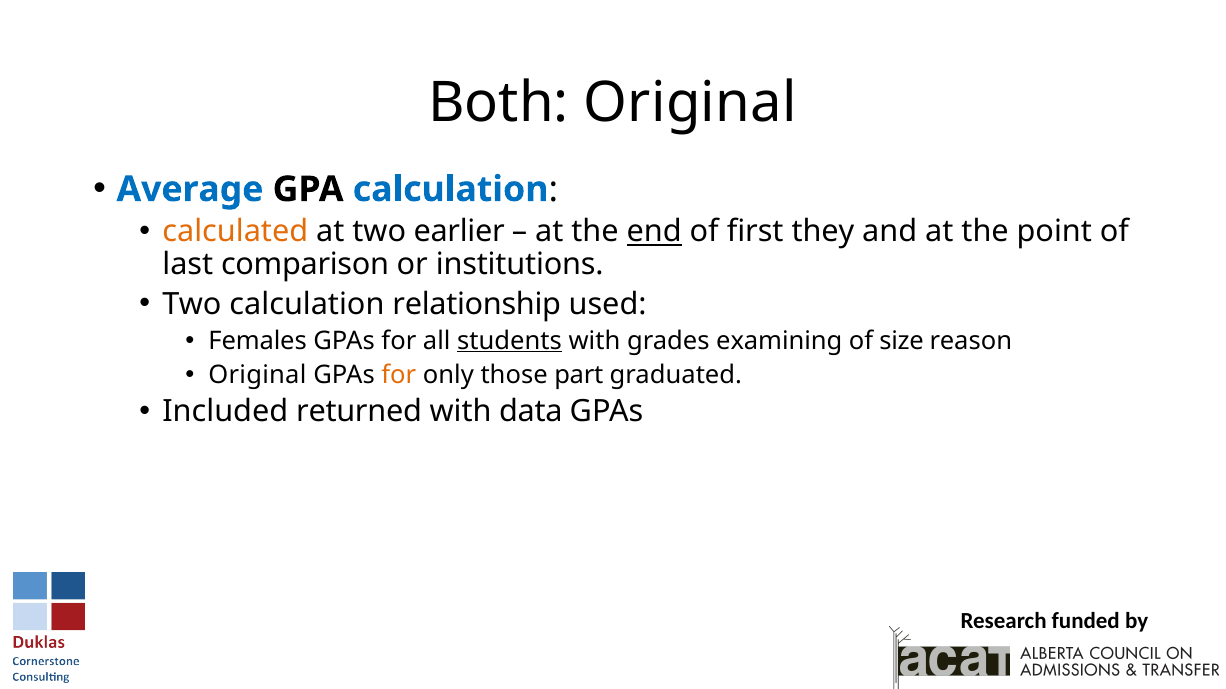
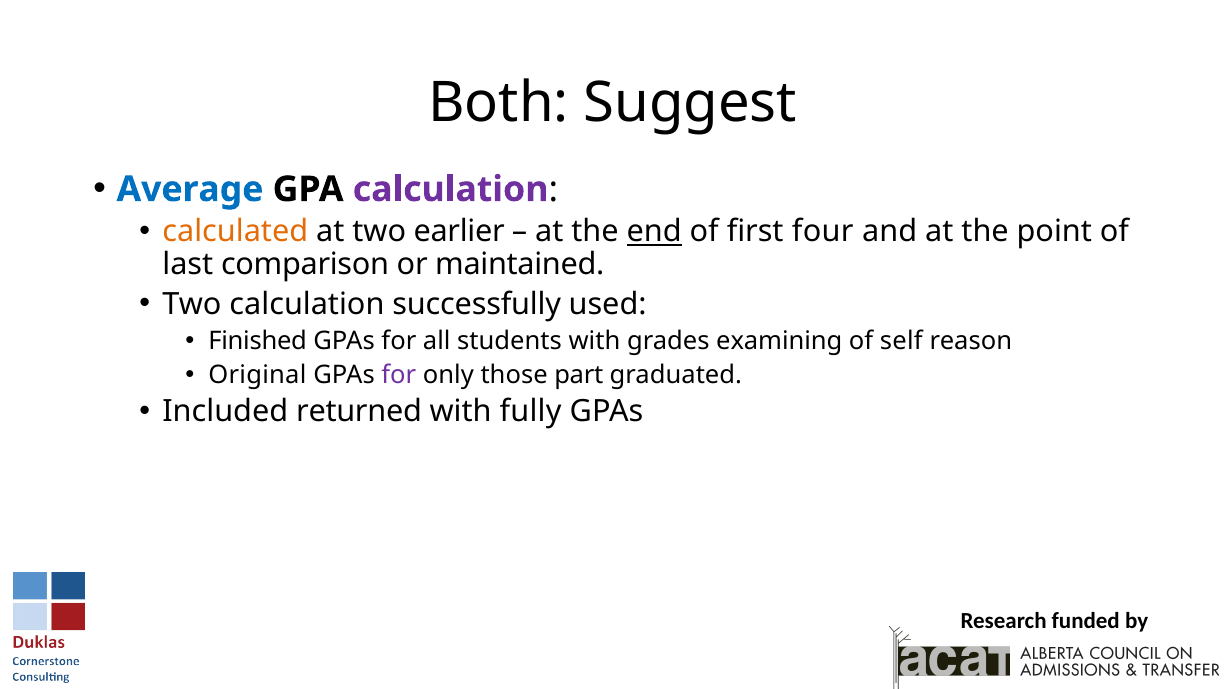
Both Original: Original -> Suggest
calculation at (451, 189) colour: blue -> purple
they: they -> four
institutions: institutions -> maintained
relationship: relationship -> successfully
Females: Females -> Finished
students underline: present -> none
size: size -> self
for at (399, 375) colour: orange -> purple
data: data -> fully
